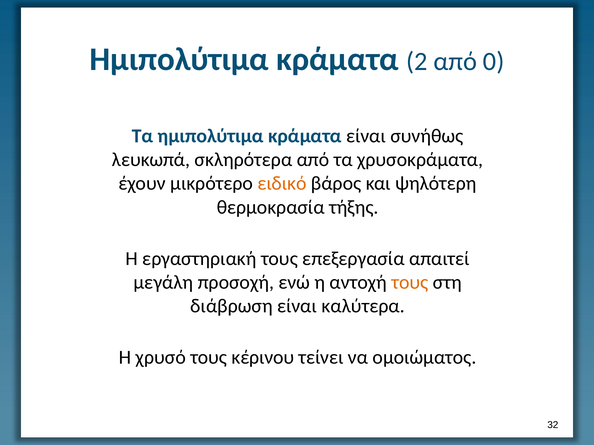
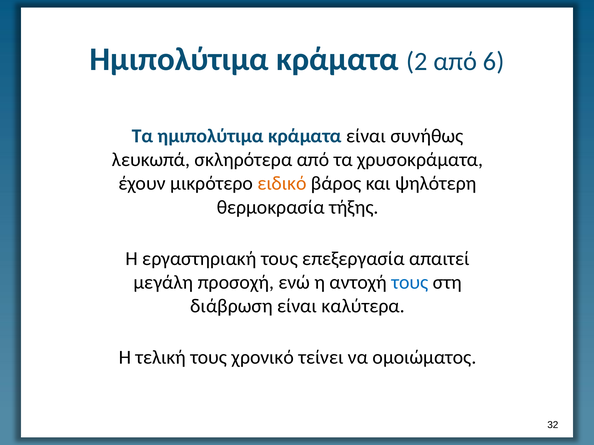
0: 0 -> 6
τους at (410, 283) colour: orange -> blue
χρυσό: χρυσό -> τελική
κέρινου: κέρινου -> χρονικό
